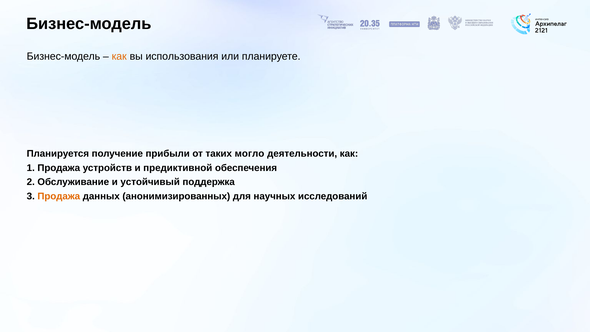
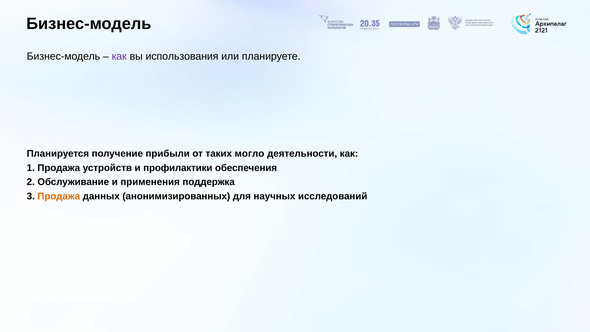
как at (119, 56) colour: orange -> purple
предиктивной: предиктивной -> профилактики
устойчивый: устойчивый -> применения
